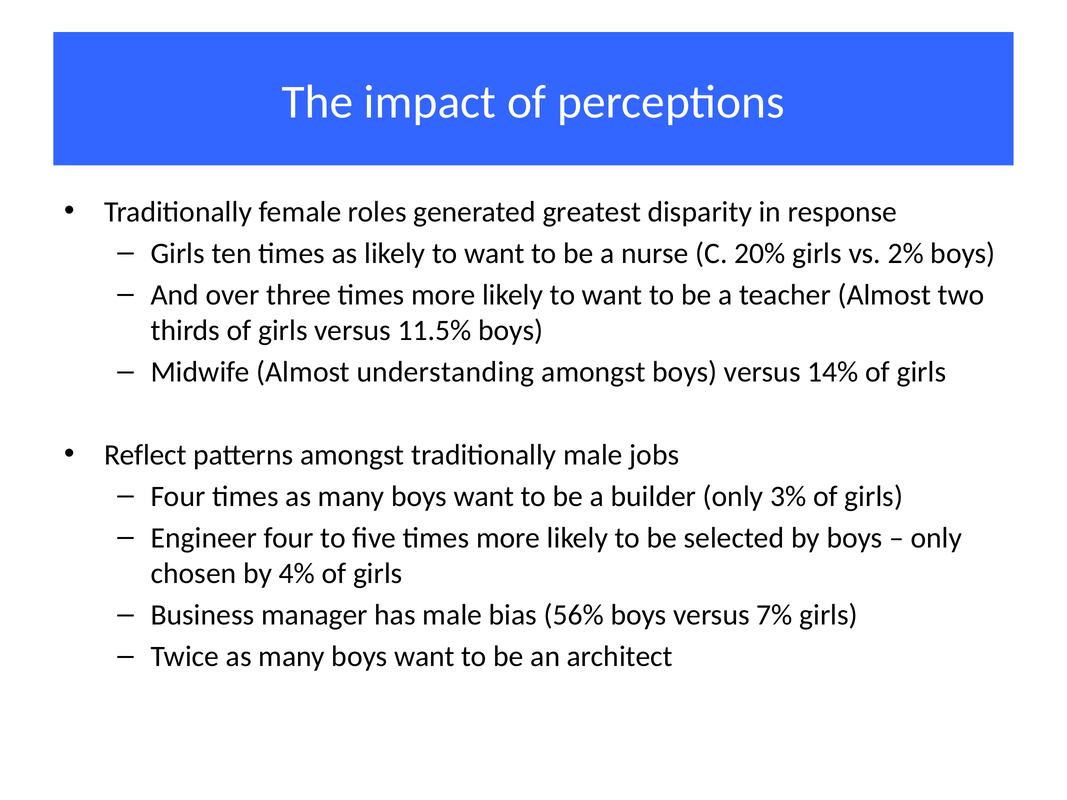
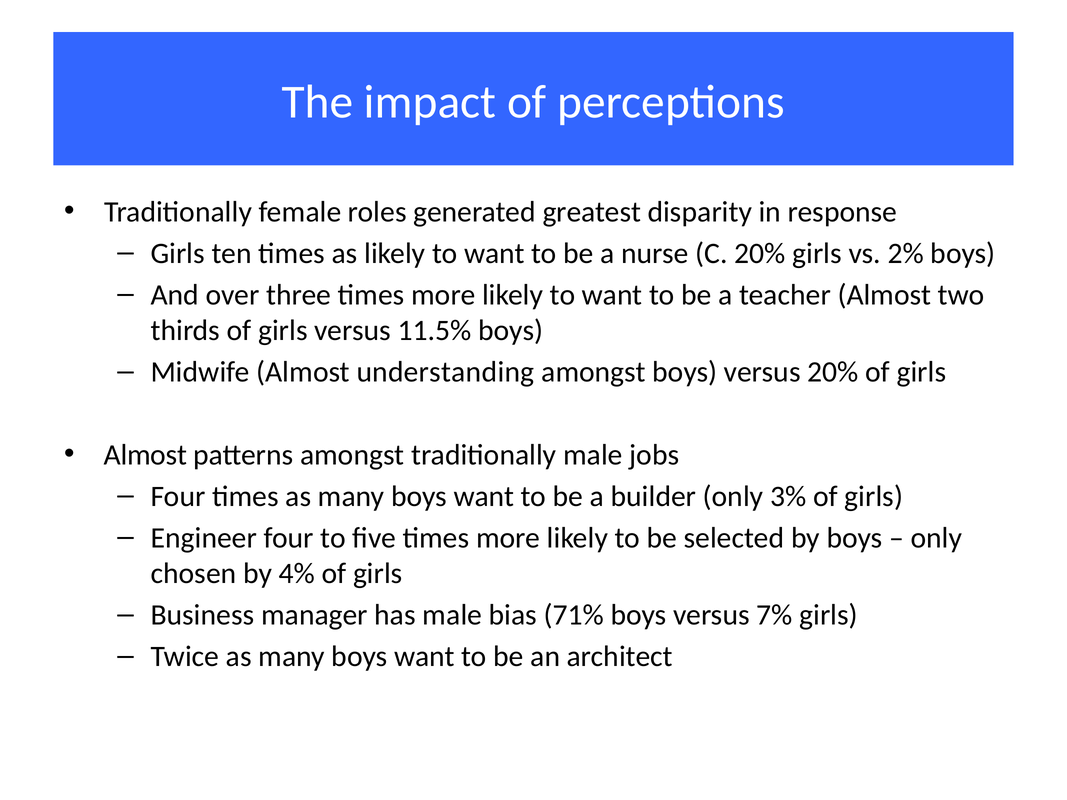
versus 14%: 14% -> 20%
Reflect at (145, 455): Reflect -> Almost
56%: 56% -> 71%
